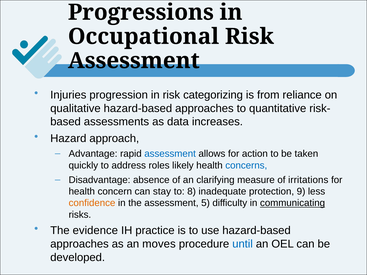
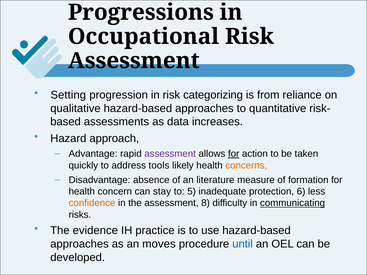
Injuries: Injuries -> Setting
assessment at (170, 154) colour: blue -> purple
for at (234, 154) underline: none -> present
roles: roles -> tools
concerns colour: blue -> orange
clarifying: clarifying -> literature
irritations: irritations -> formation
8: 8 -> 5
9: 9 -> 6
5: 5 -> 8
